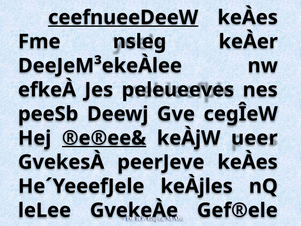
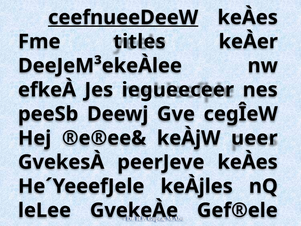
nsleg: nsleg -> titles
peleueeves: peleueeves -> iegueeceer
®e®ee& underline: present -> none
